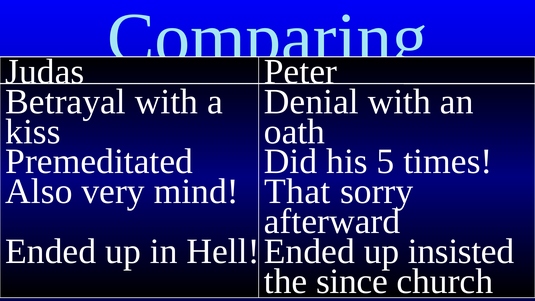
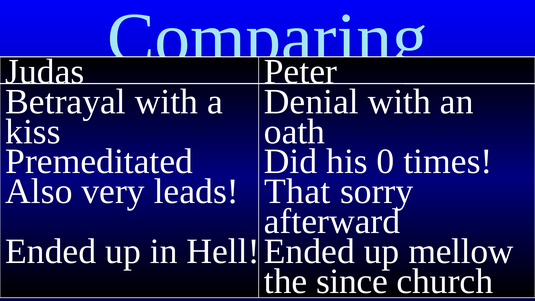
5: 5 -> 0
mind: mind -> leads
insisted: insisted -> mellow
